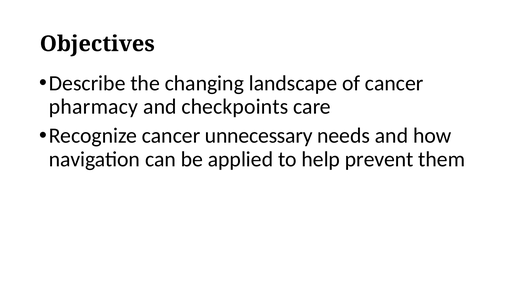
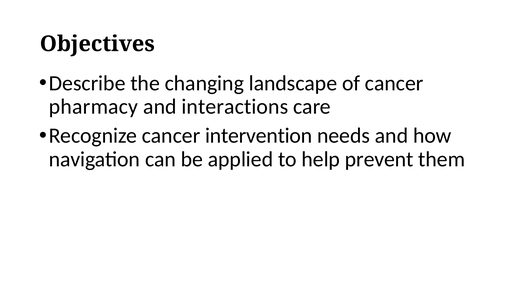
checkpoints: checkpoints -> interactions
unnecessary: unnecessary -> intervention
